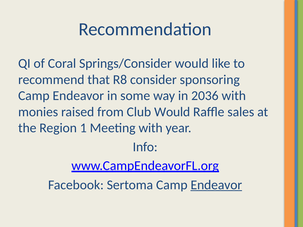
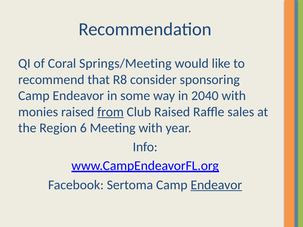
Springs/Consider: Springs/Consider -> Springs/Meeting
2036: 2036 -> 2040
from underline: none -> present
Club Would: Would -> Raised
1: 1 -> 6
